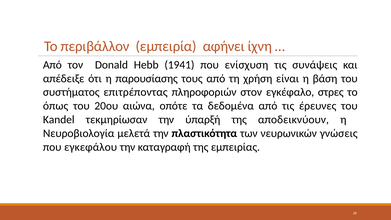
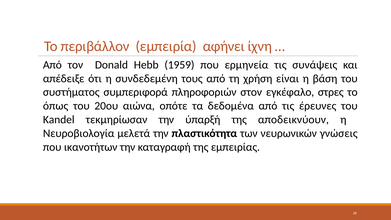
1941: 1941 -> 1959
ενίσχυση: ενίσχυση -> ερμηνεία
παρουσίασης: παρουσίασης -> συνδεδεμένη
επιτρέποντας: επιτρέποντας -> συμπεριφορά
εγκεφάλου: εγκεφάλου -> ικανοτήτων
